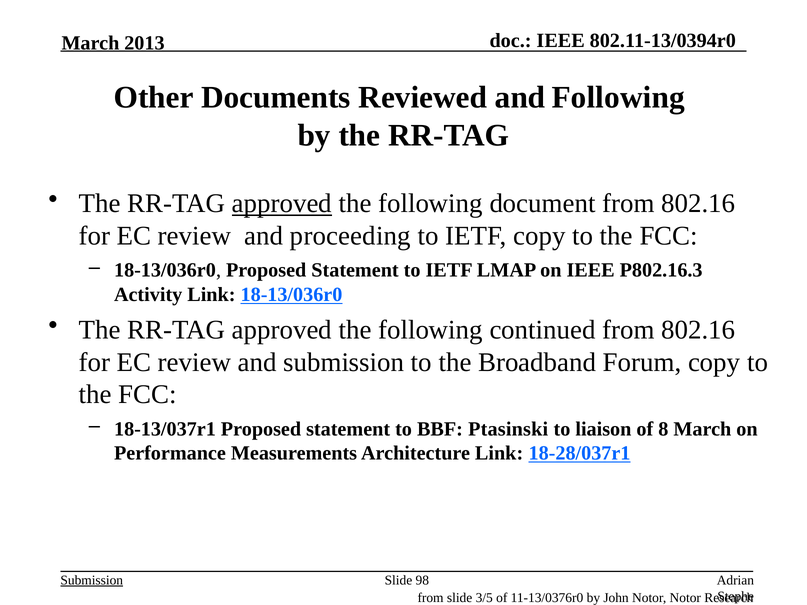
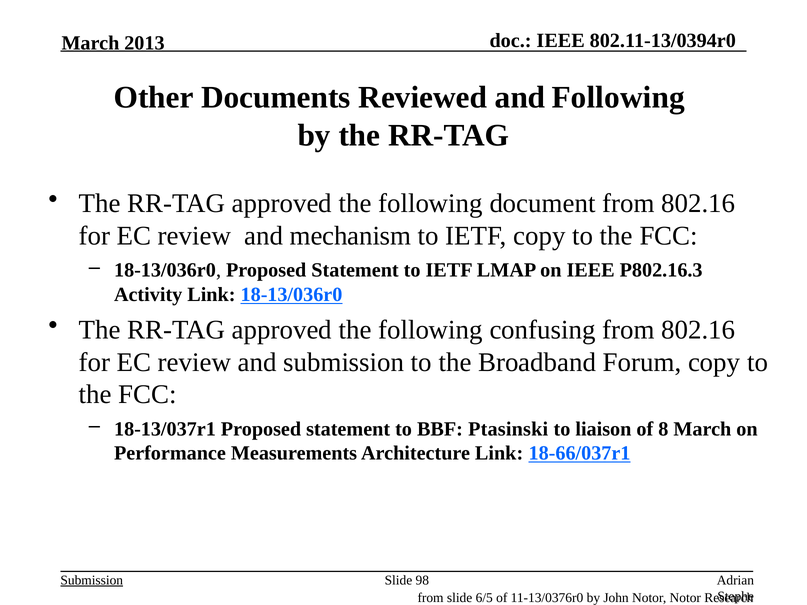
approved at (282, 204) underline: present -> none
proceeding: proceeding -> mechanism
continued: continued -> confusing
18-28/037r1: 18-28/037r1 -> 18-66/037r1
3/5: 3/5 -> 6/5
